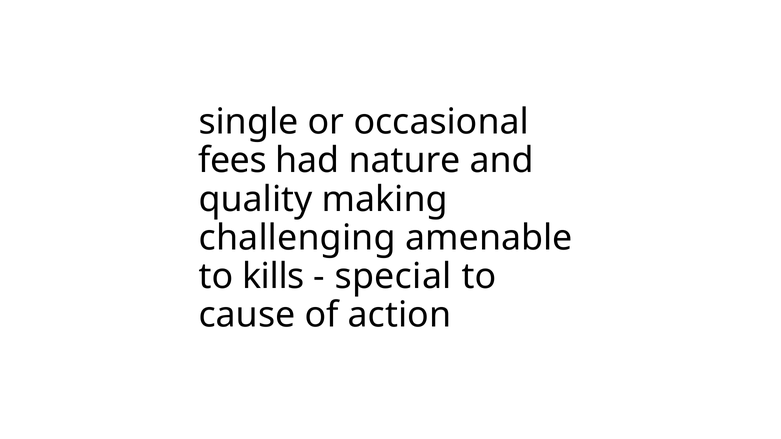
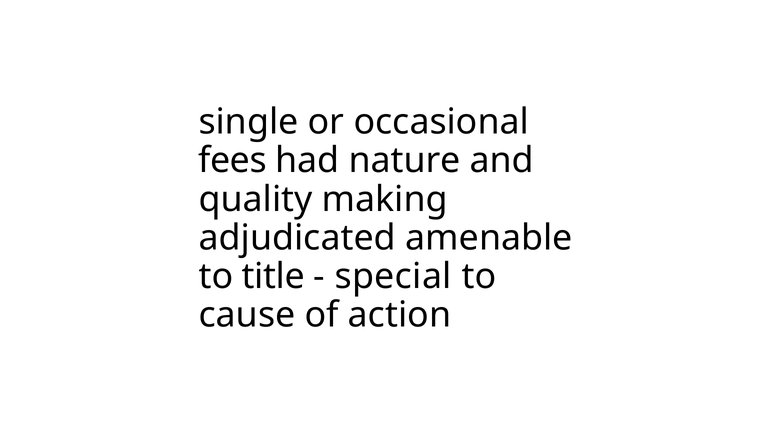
challenging: challenging -> adjudicated
kills: kills -> title
